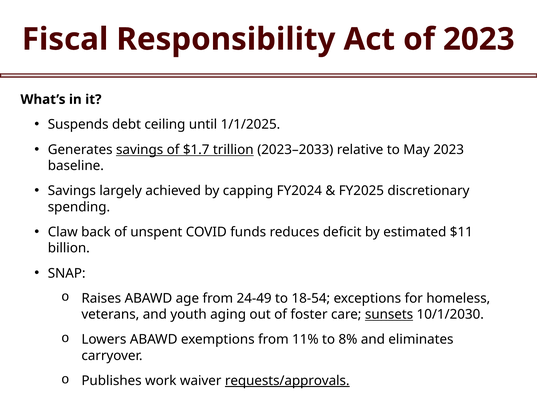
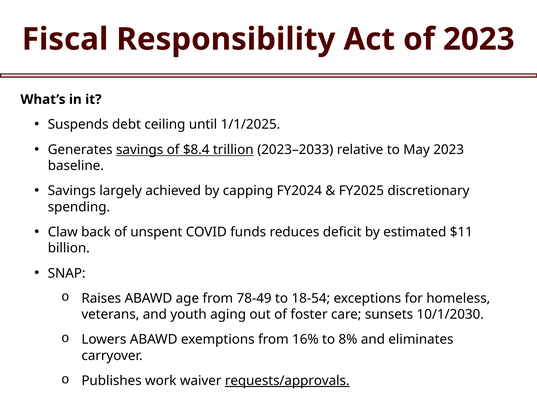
$1.7: $1.7 -> $8.4
24-49: 24-49 -> 78-49
sunsets underline: present -> none
11%: 11% -> 16%
